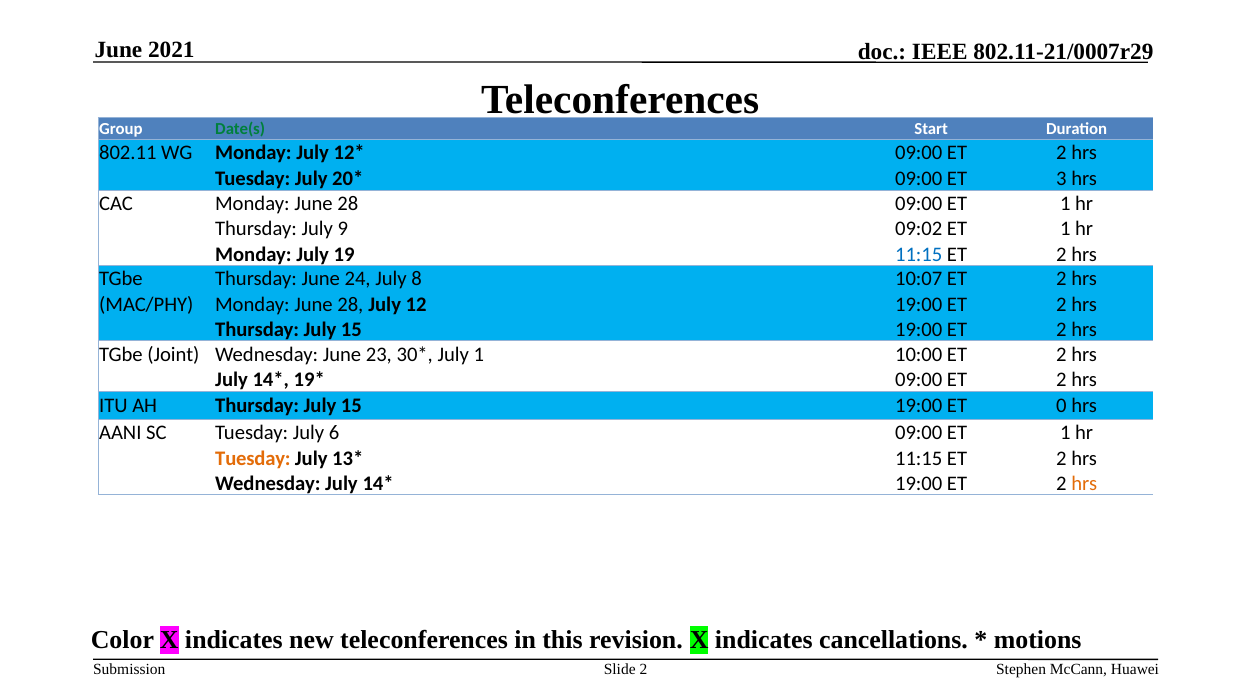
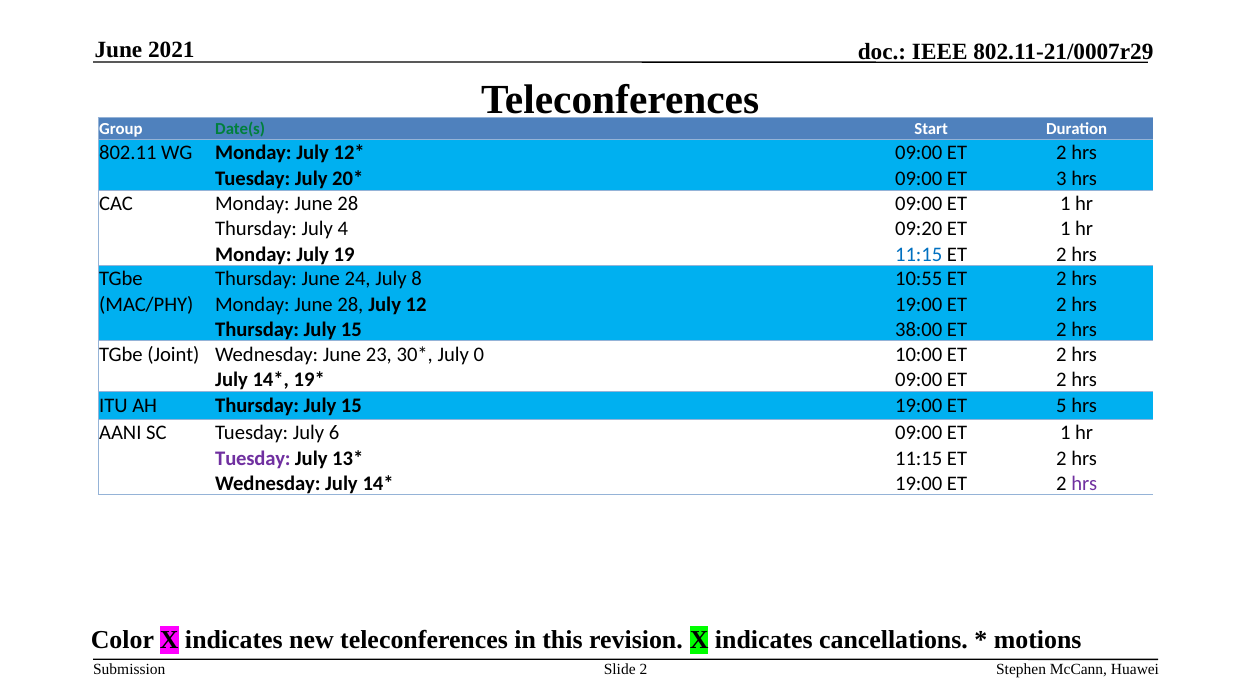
9: 9 -> 4
09:02: 09:02 -> 09:20
10:07: 10:07 -> 10:55
19:00 at (919, 330): 19:00 -> 38:00
July 1: 1 -> 0
0: 0 -> 5
Tuesday at (253, 458) colour: orange -> purple
hrs at (1084, 484) colour: orange -> purple
